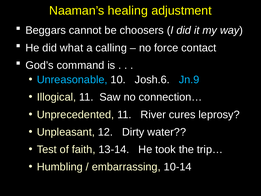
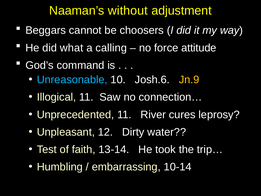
healing: healing -> without
contact: contact -> attitude
Jn.9 colour: light blue -> yellow
